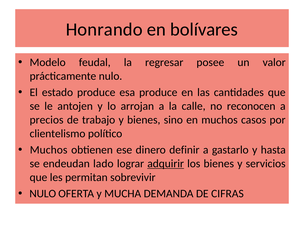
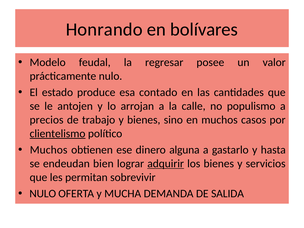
esa produce: produce -> contado
reconocen: reconocen -> populismo
clientelismo underline: none -> present
definir: definir -> alguna
lado: lado -> bien
CIFRAS: CIFRAS -> SALIDA
